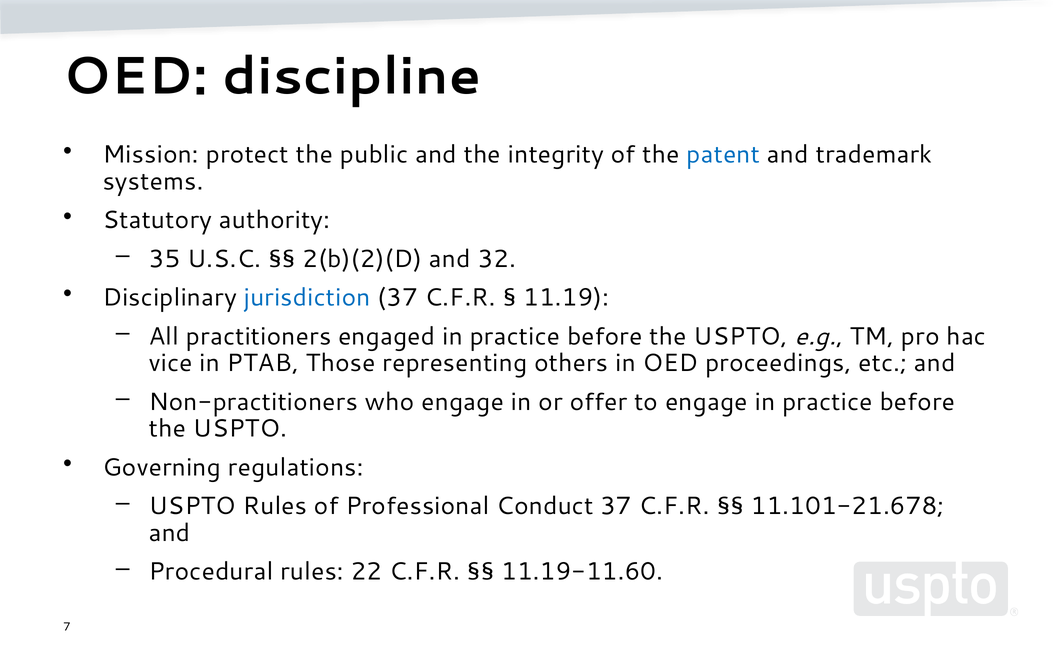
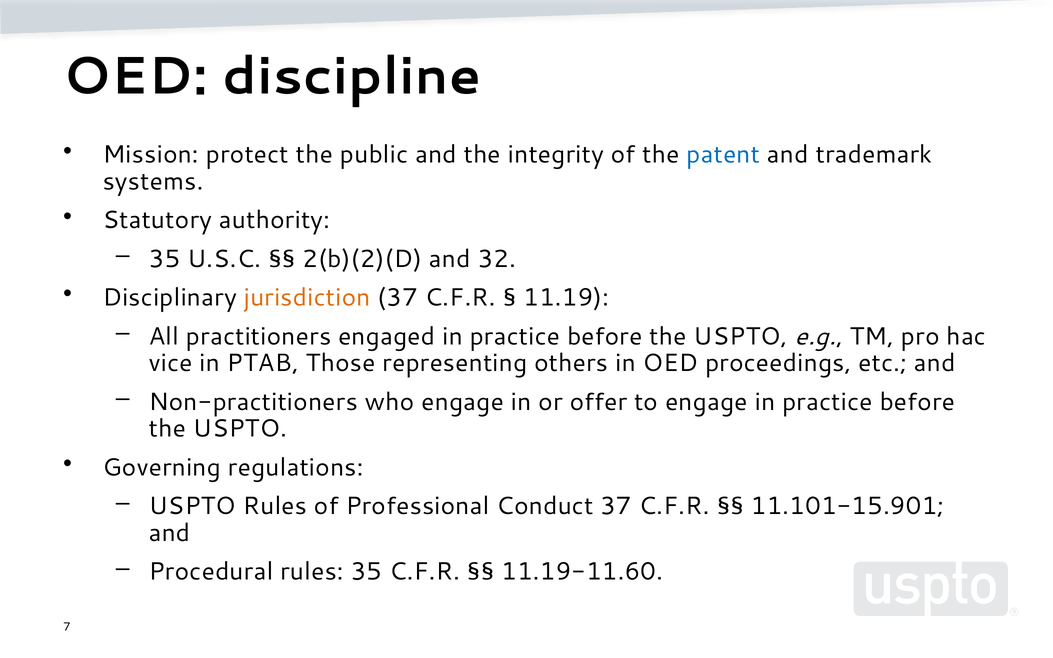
jurisdiction colour: blue -> orange
11.101-21.678: 11.101-21.678 -> 11.101-15.901
rules 22: 22 -> 35
